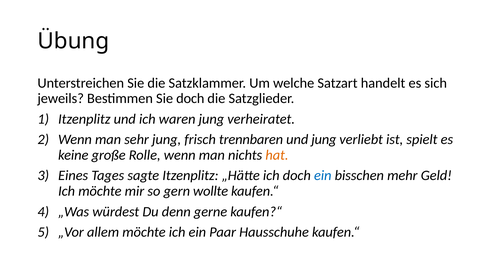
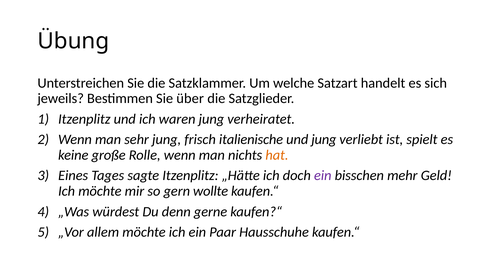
Sie doch: doch -> über
trennbaren: trennbaren -> italienische
ein at (323, 176) colour: blue -> purple
